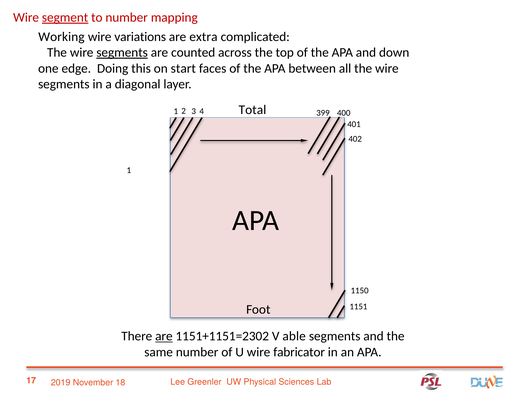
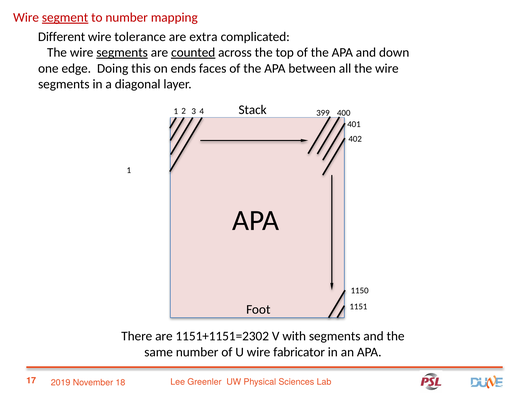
Working: Working -> Different
variations: variations -> tolerance
counted underline: none -> present
start: start -> ends
Total: Total -> Stack
are at (164, 337) underline: present -> none
able: able -> with
